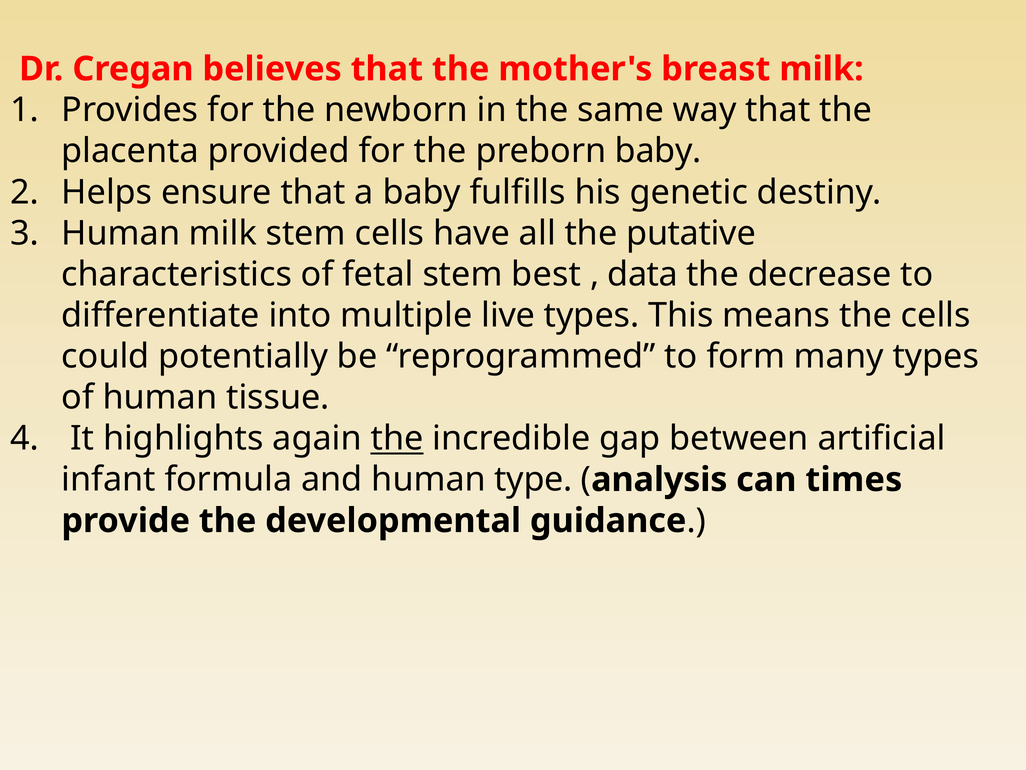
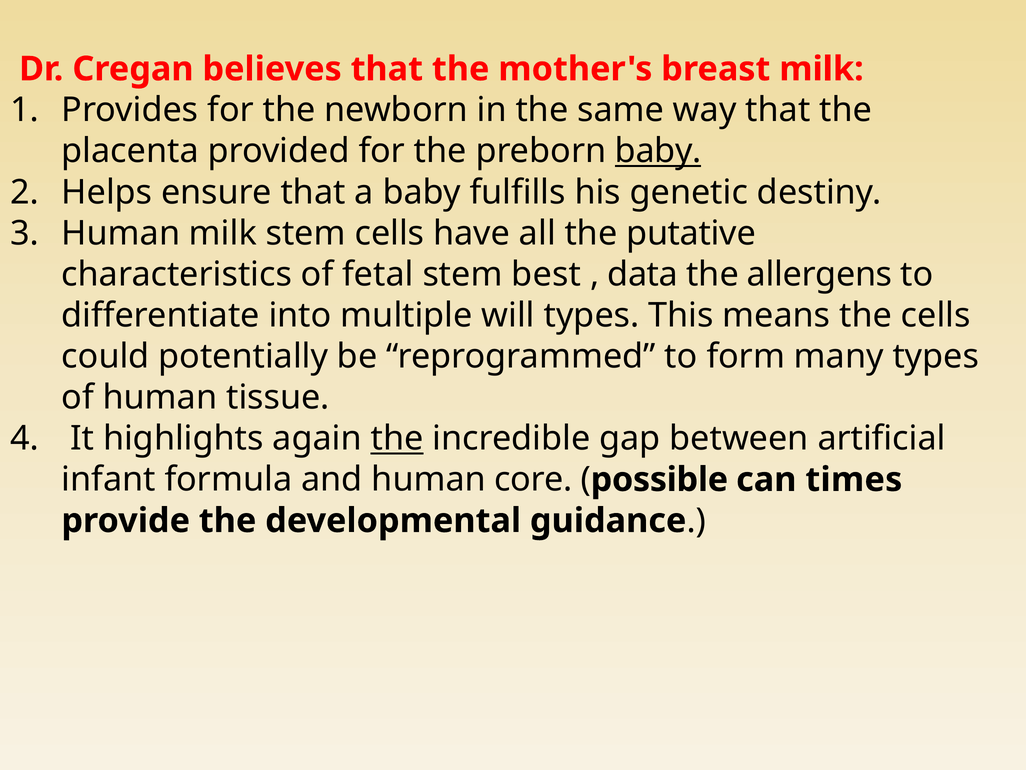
baby at (658, 151) underline: none -> present
decrease: decrease -> allergens
live: live -> will
type: type -> core
analysis: analysis -> possible
